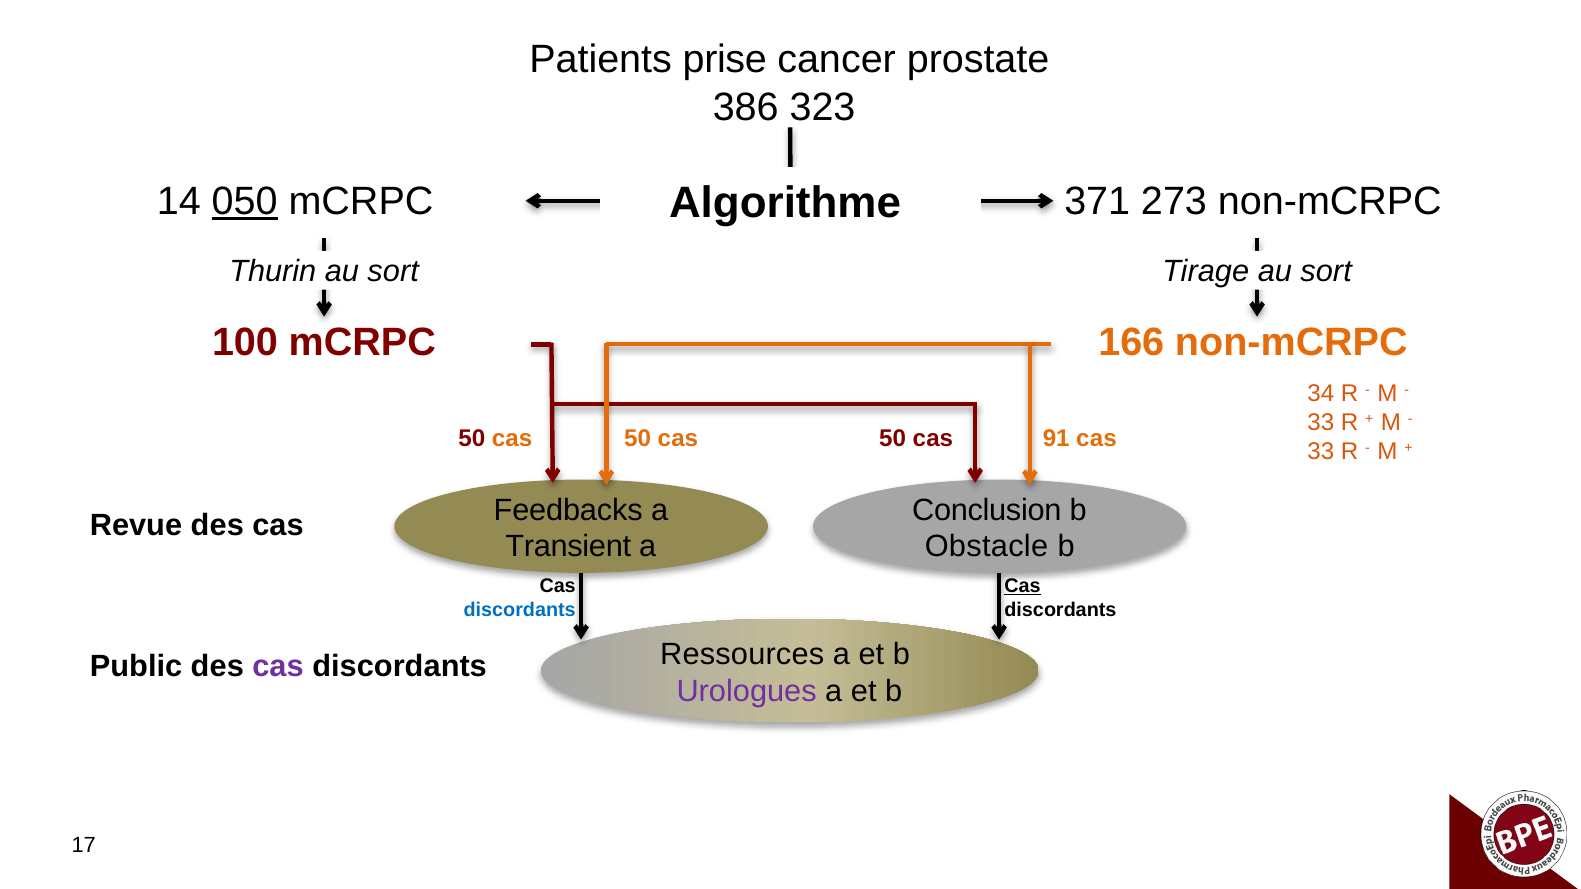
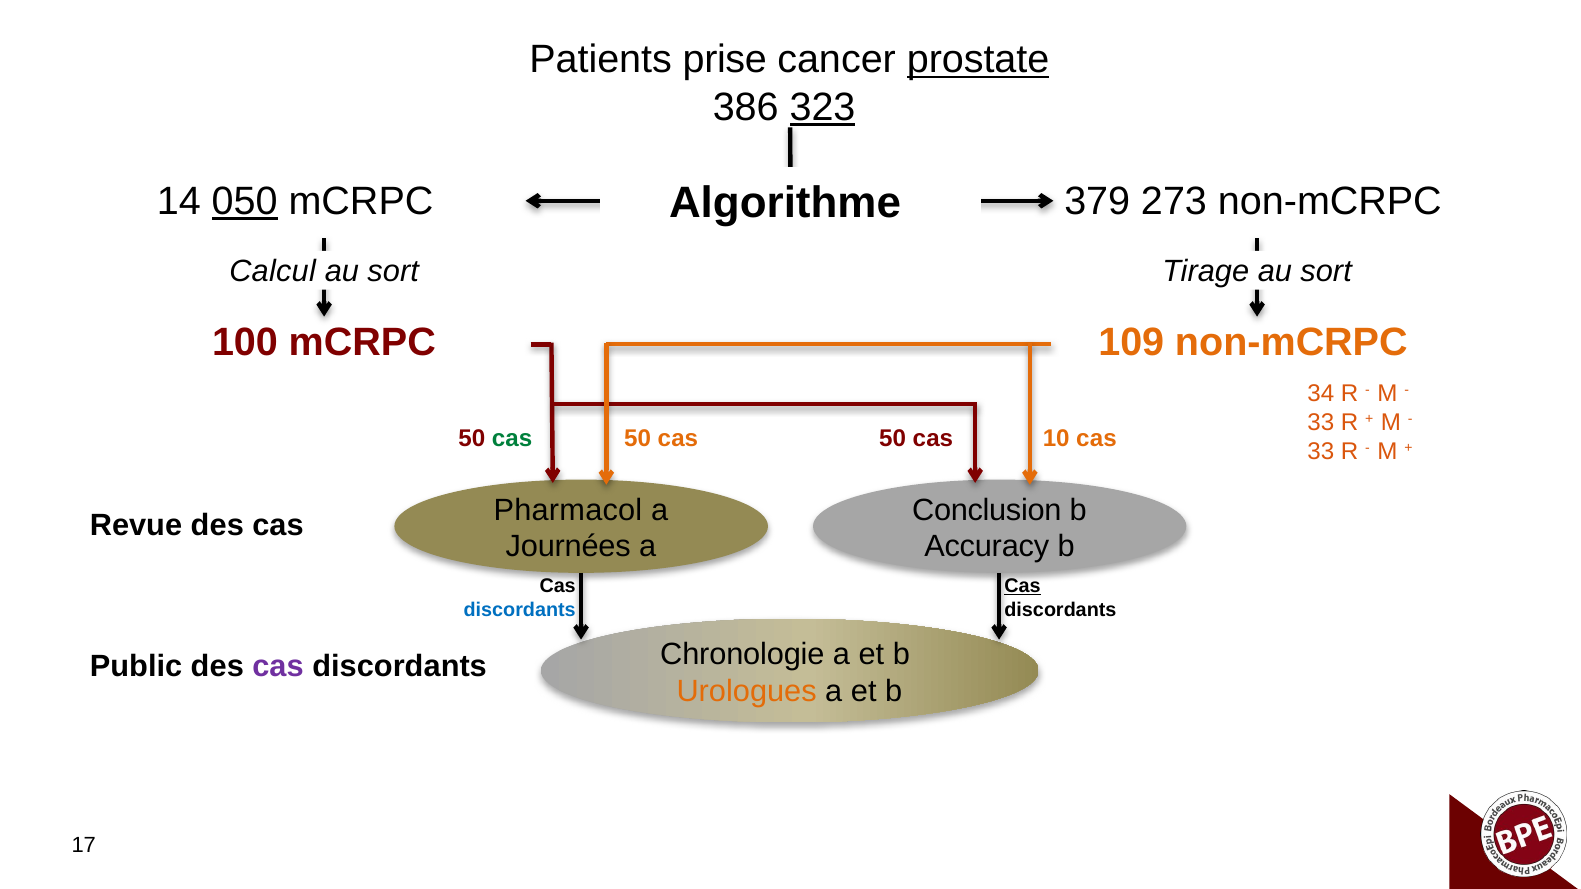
prostate underline: none -> present
323 underline: none -> present
371: 371 -> 379
Thurin: Thurin -> Calcul
166: 166 -> 109
cas at (512, 438) colour: orange -> green
91: 91 -> 10
Feedbacks: Feedbacks -> Pharmacol
Transient: Transient -> Journées
Obstacle: Obstacle -> Accuracy
Ressources: Ressources -> Chronologie
Urologues colour: purple -> orange
